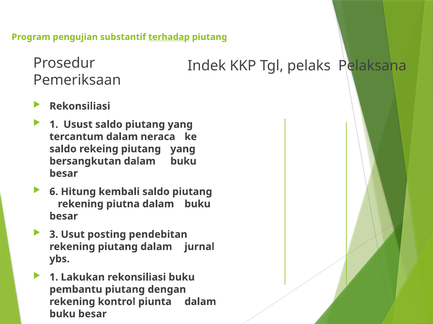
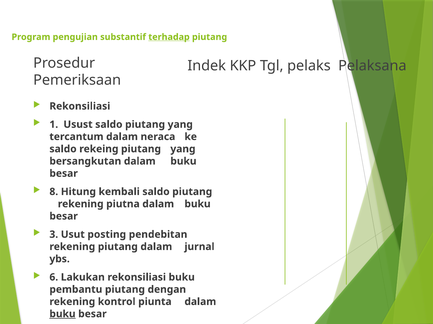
6: 6 -> 8
1 at (54, 278): 1 -> 6
buku at (62, 315) underline: none -> present
